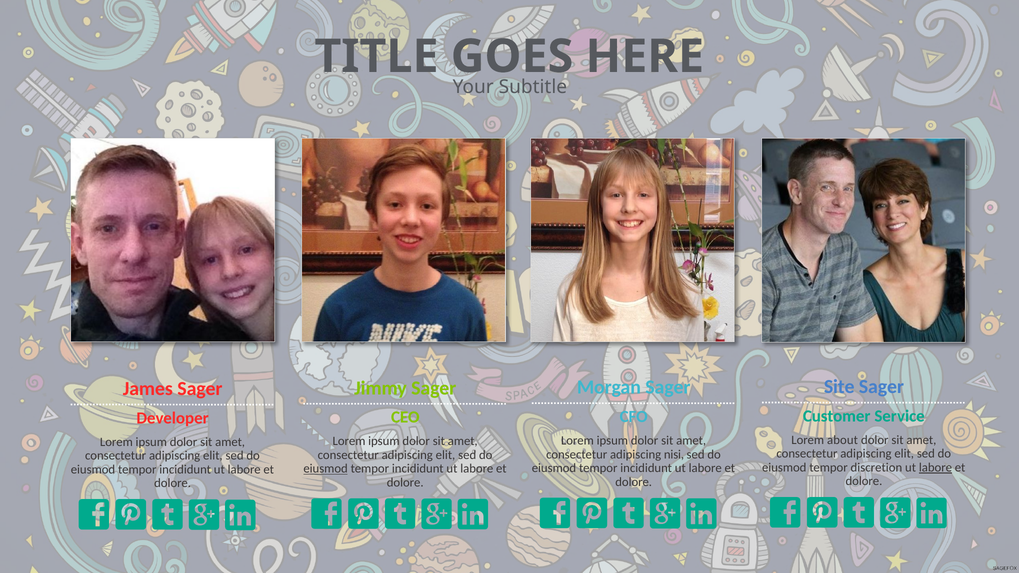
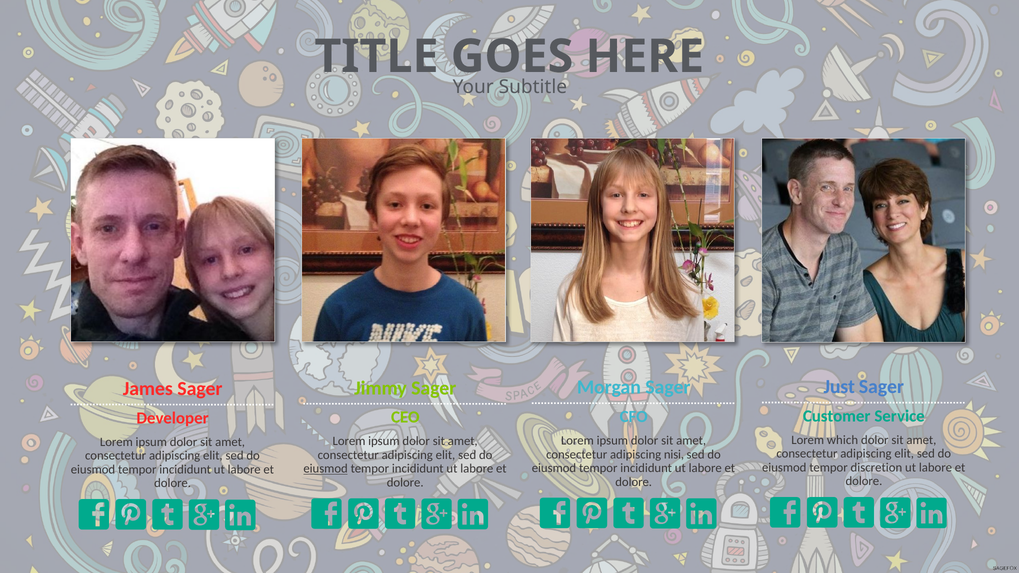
Site: Site -> Just
about: about -> which
labore at (935, 468) underline: present -> none
